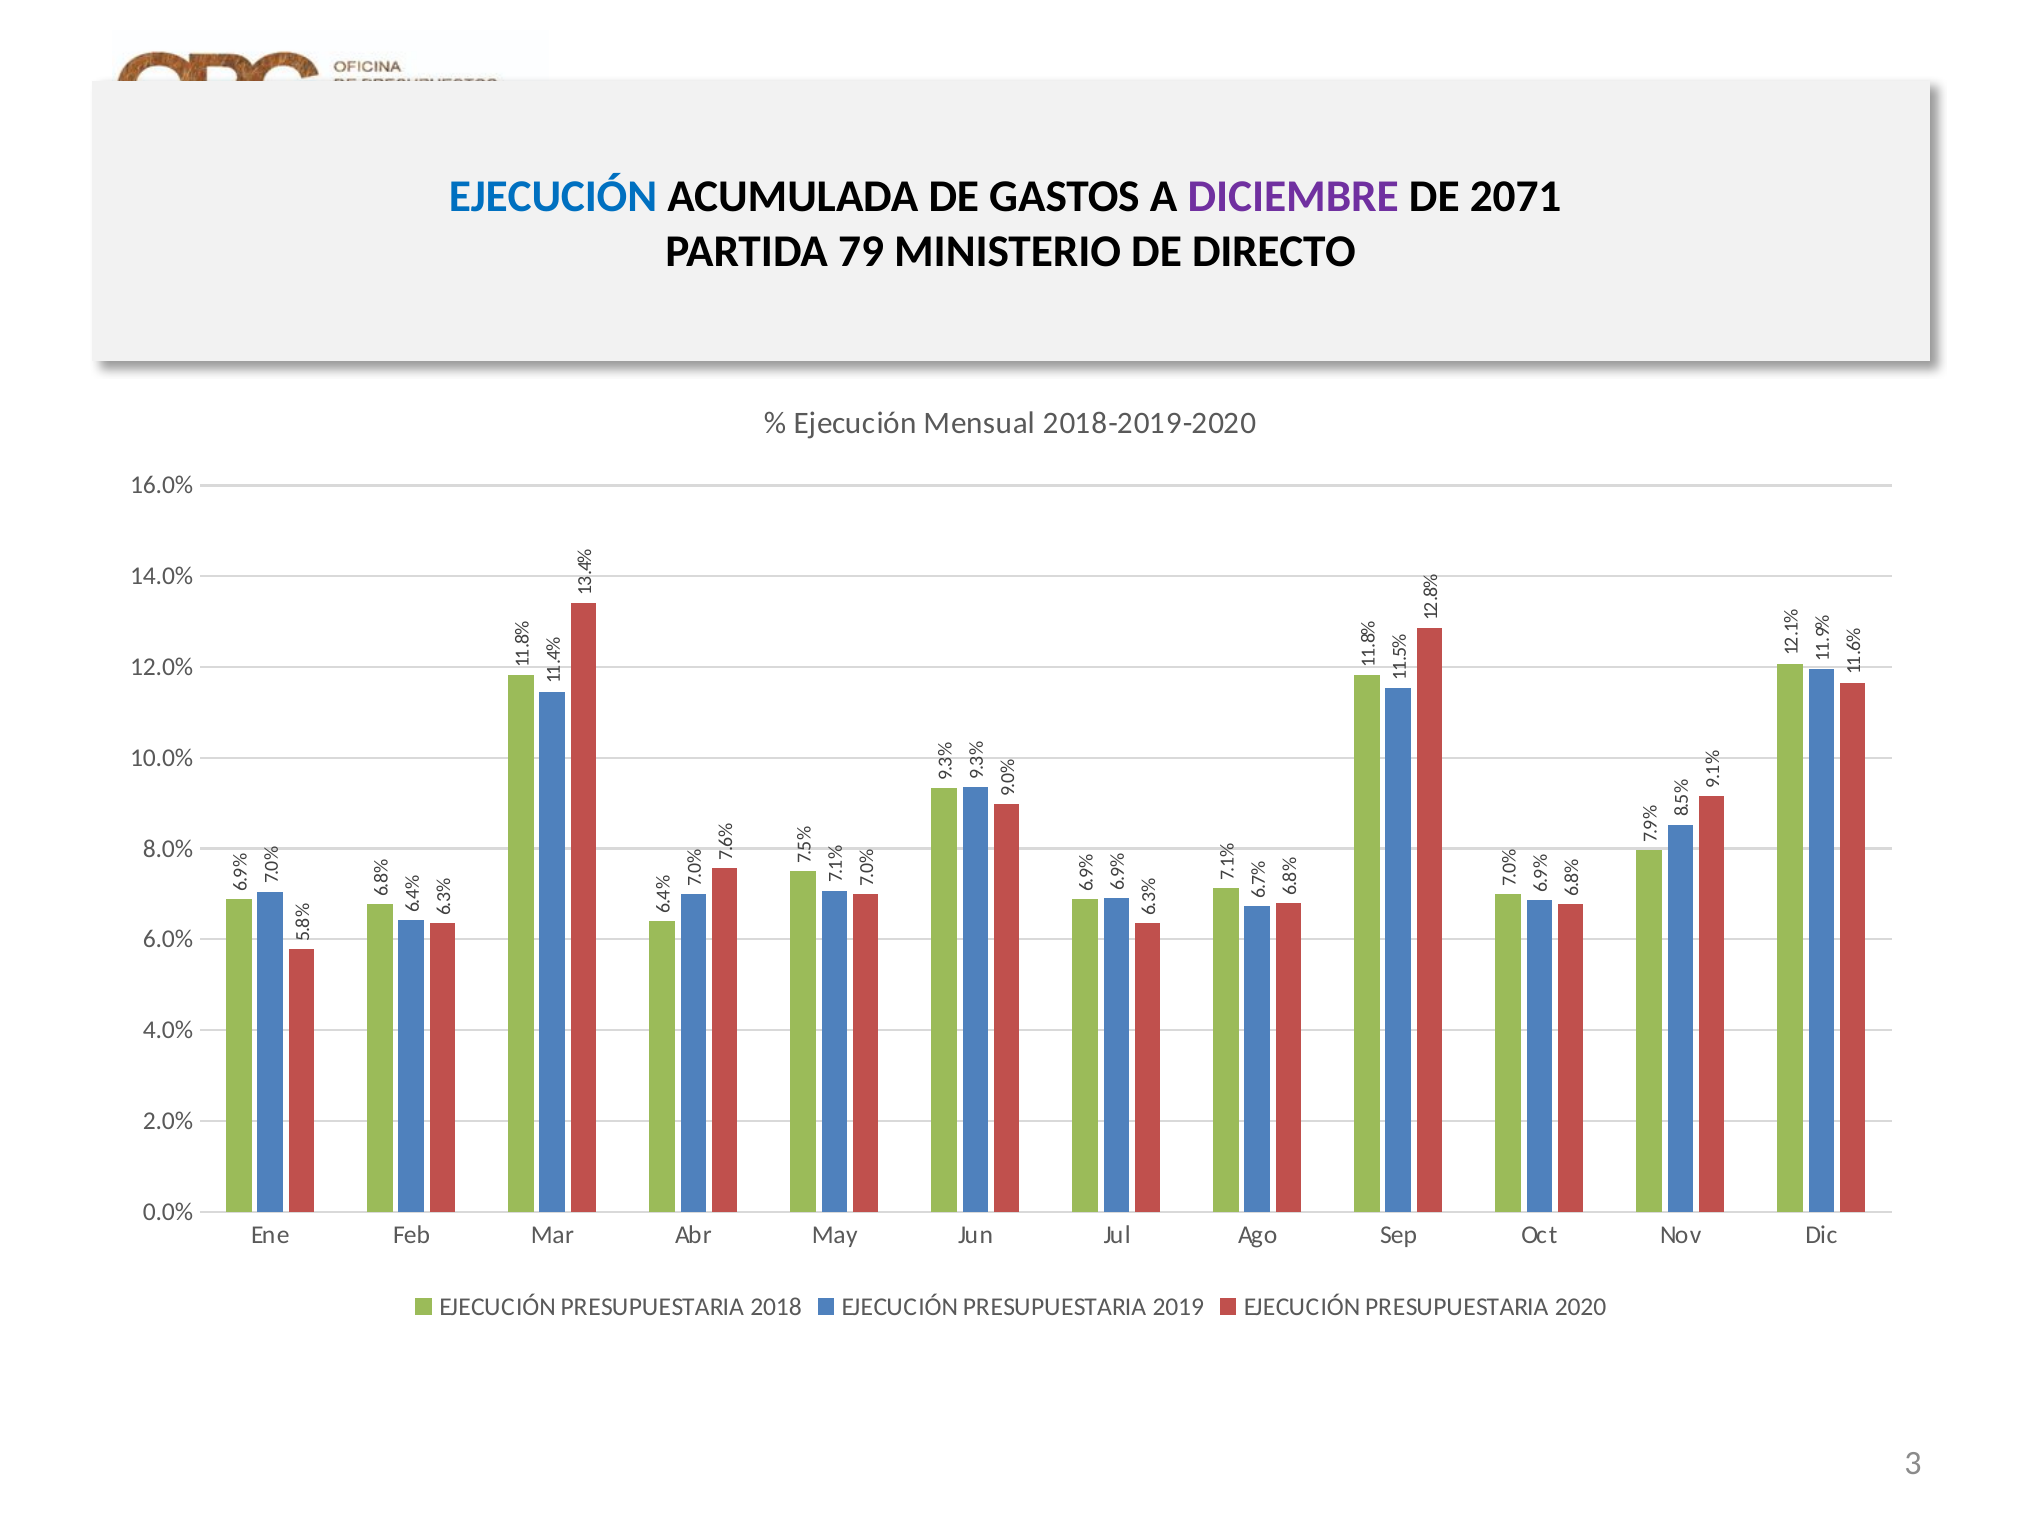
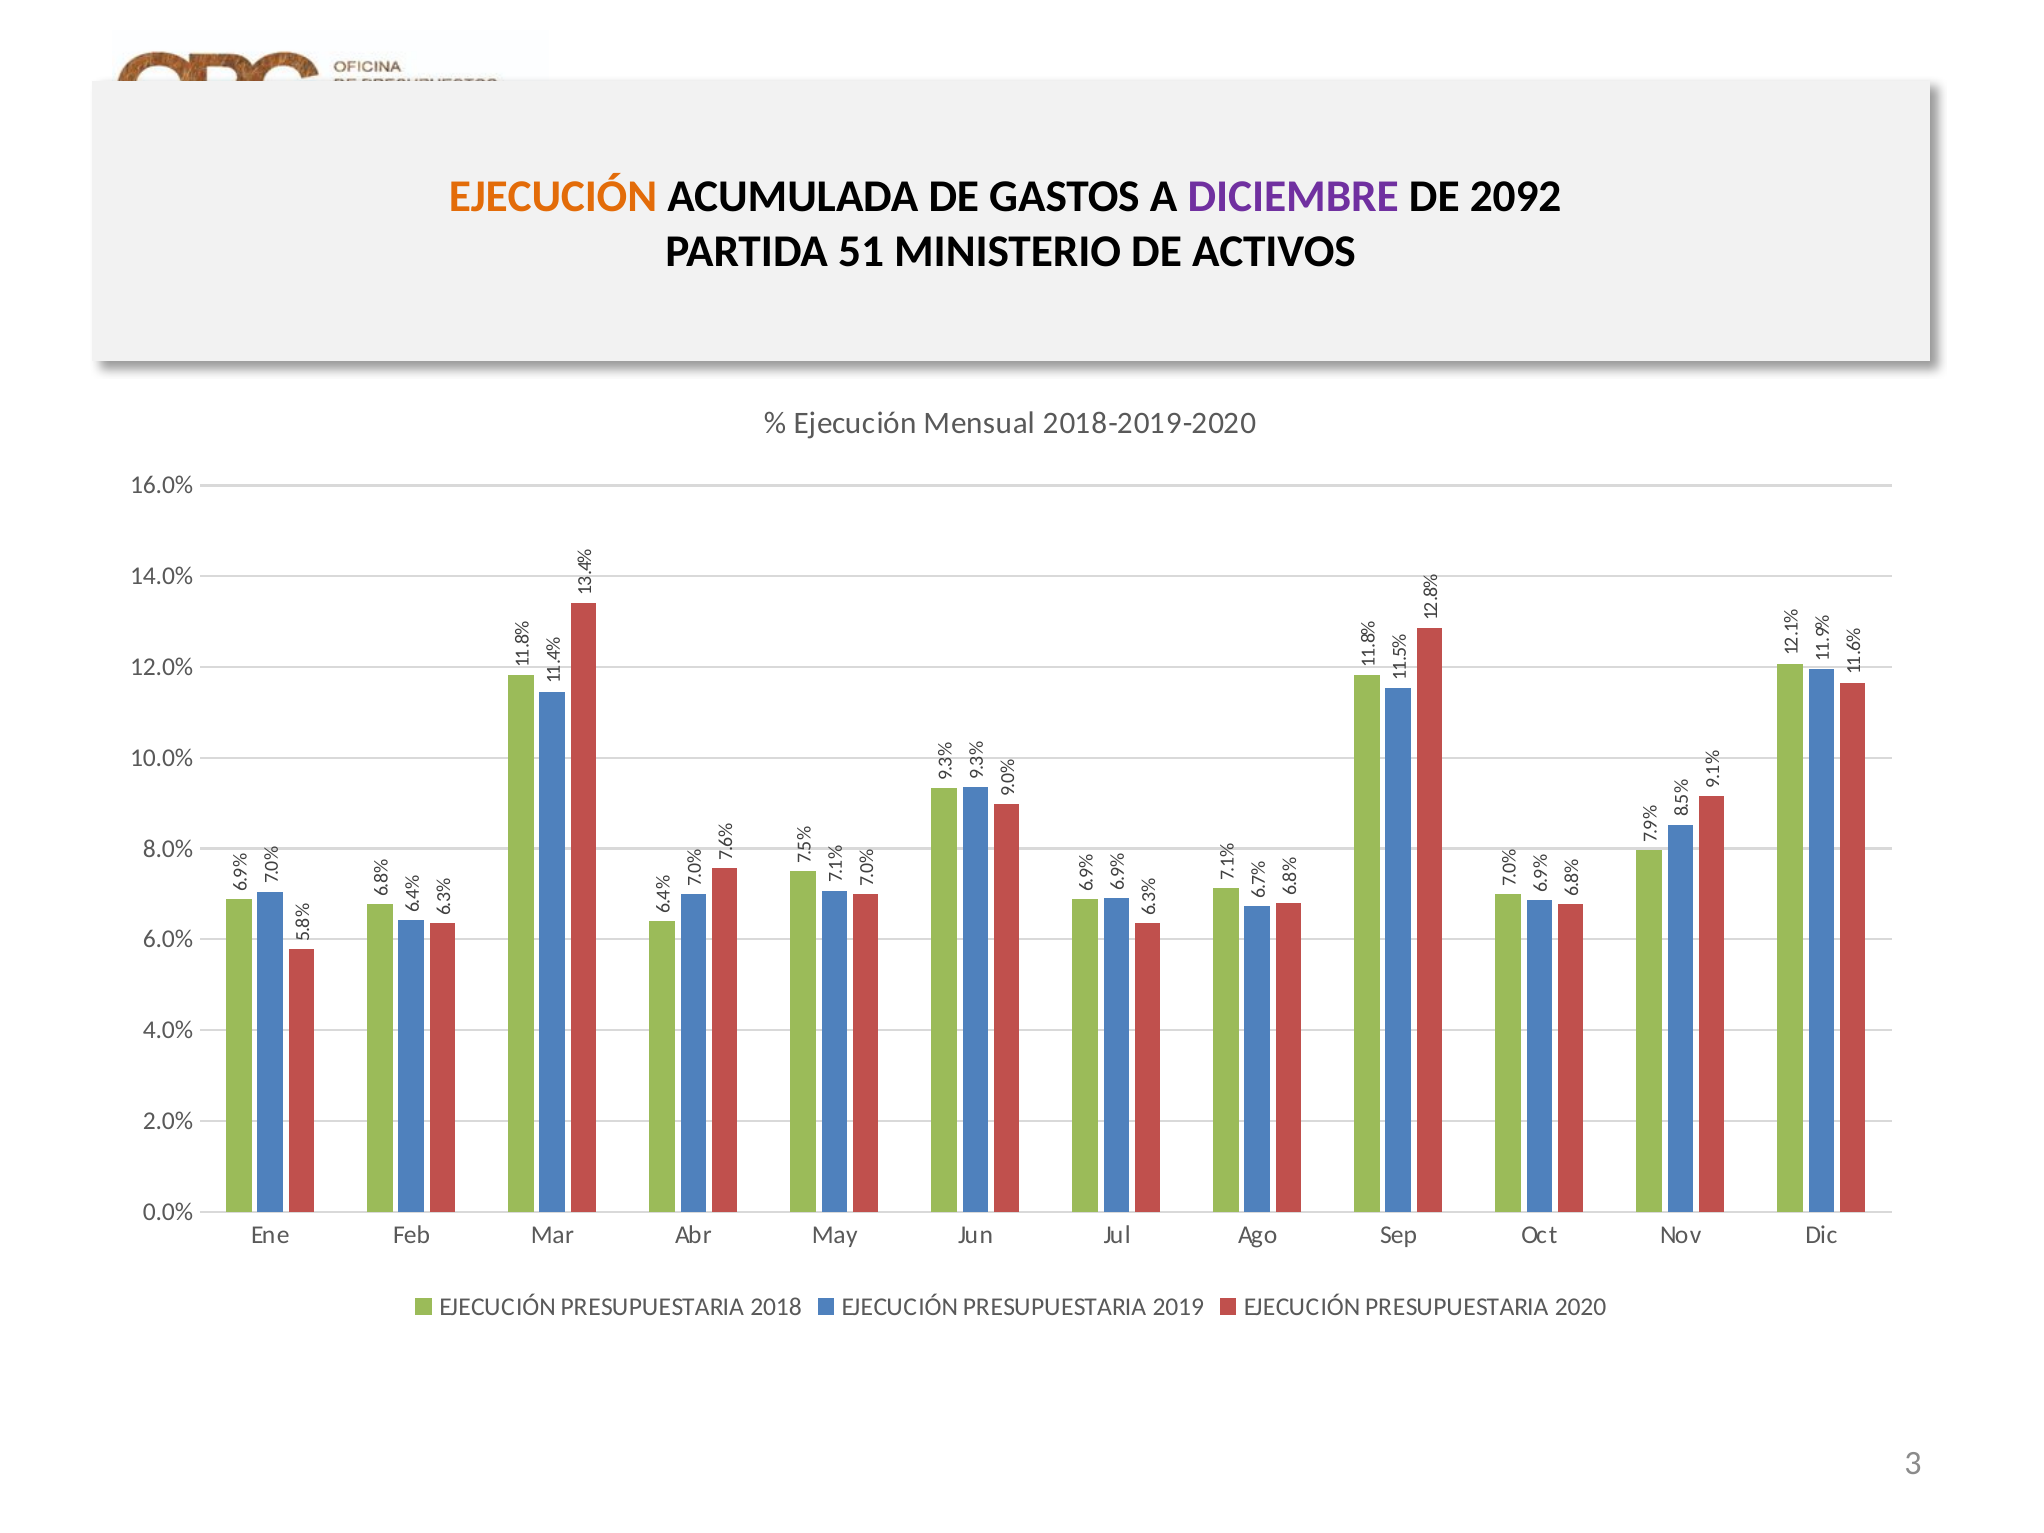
EJECUCIÓN at (553, 197) colour: blue -> orange
2071: 2071 -> 2092
79: 79 -> 51
DIRECTO: DIRECTO -> ACTIVOS
